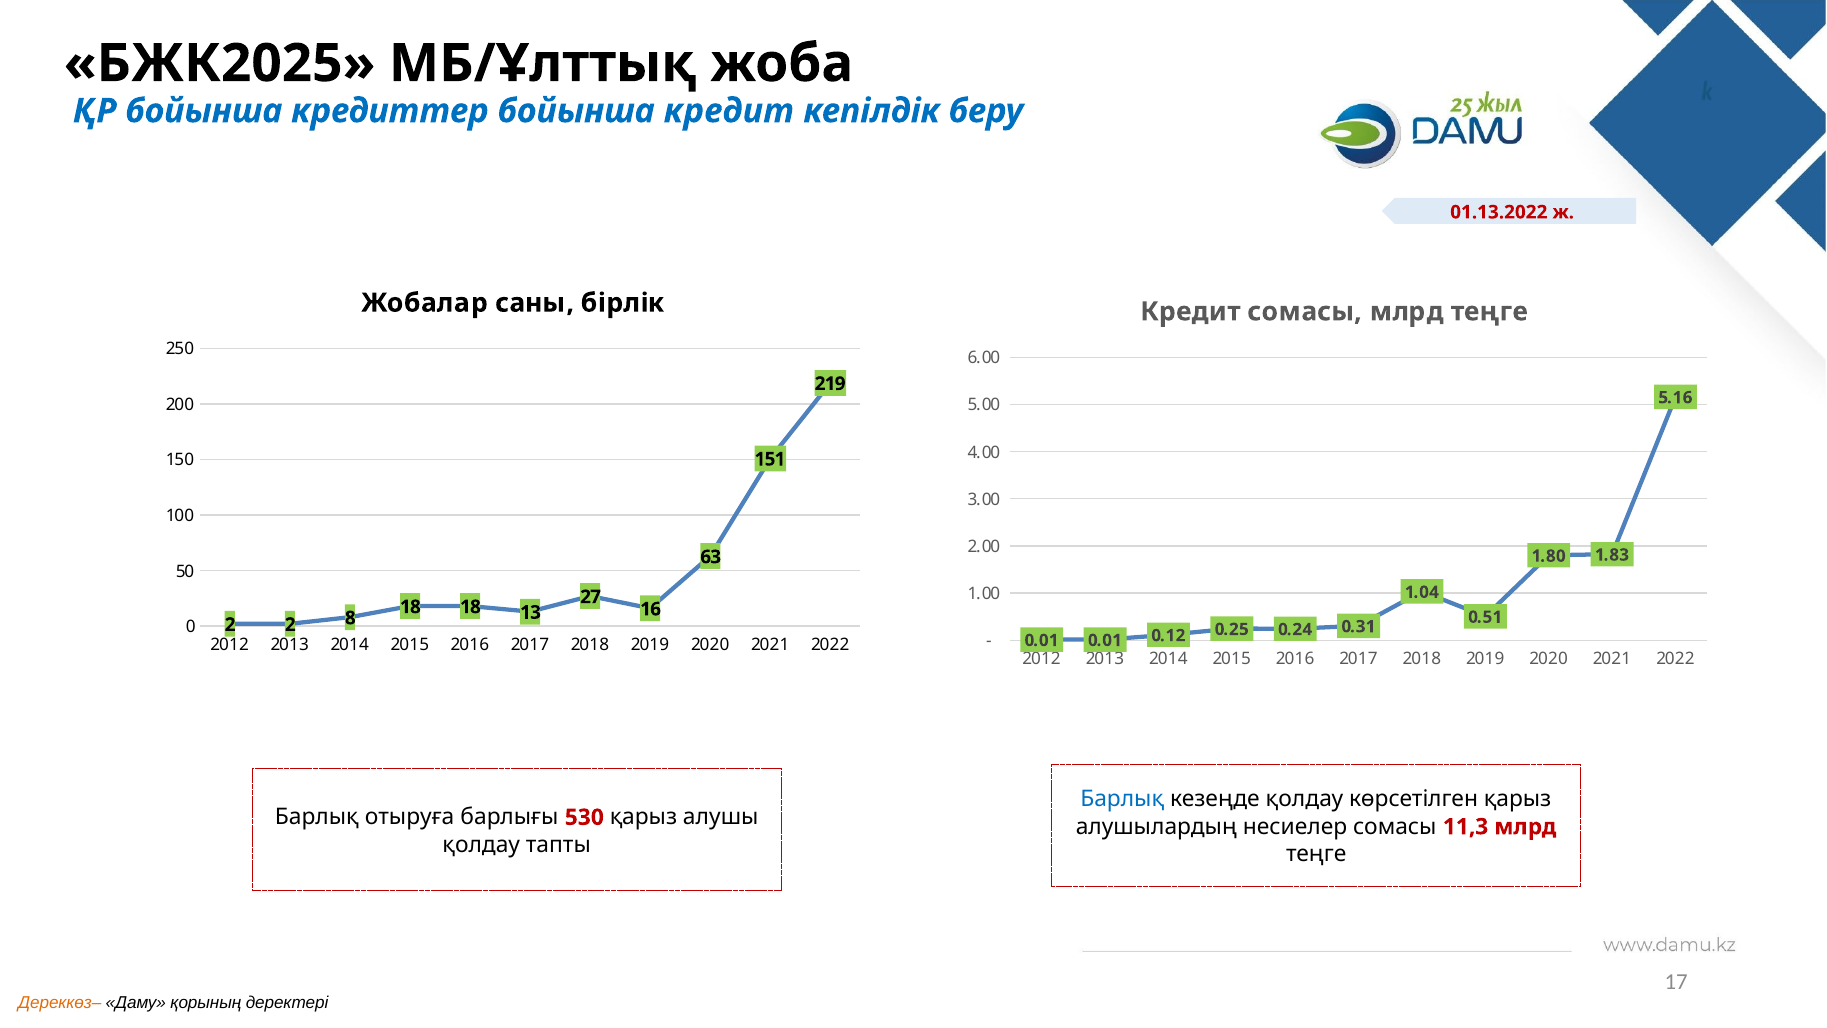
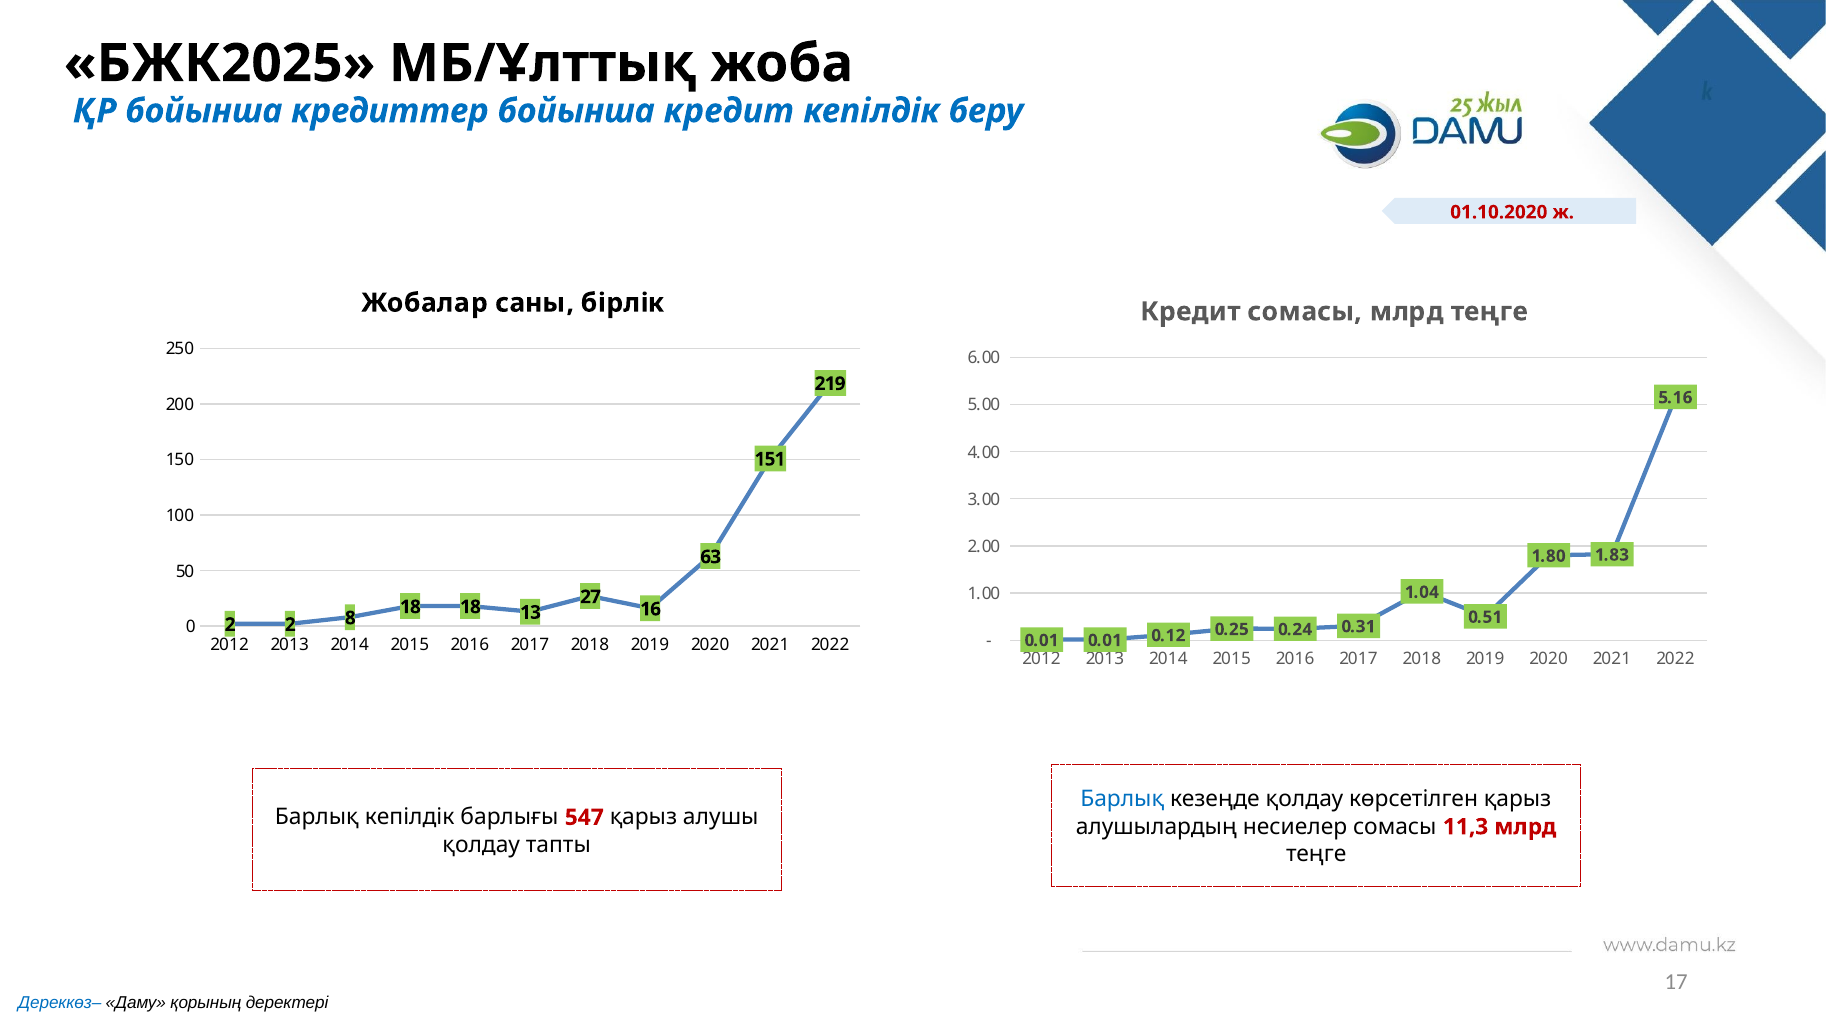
01.13.2022: 01.13.2022 -> 01.10.2020
Барлық отыруға: отыруға -> кепілдік
530: 530 -> 547
Дереккөз– colour: orange -> blue
